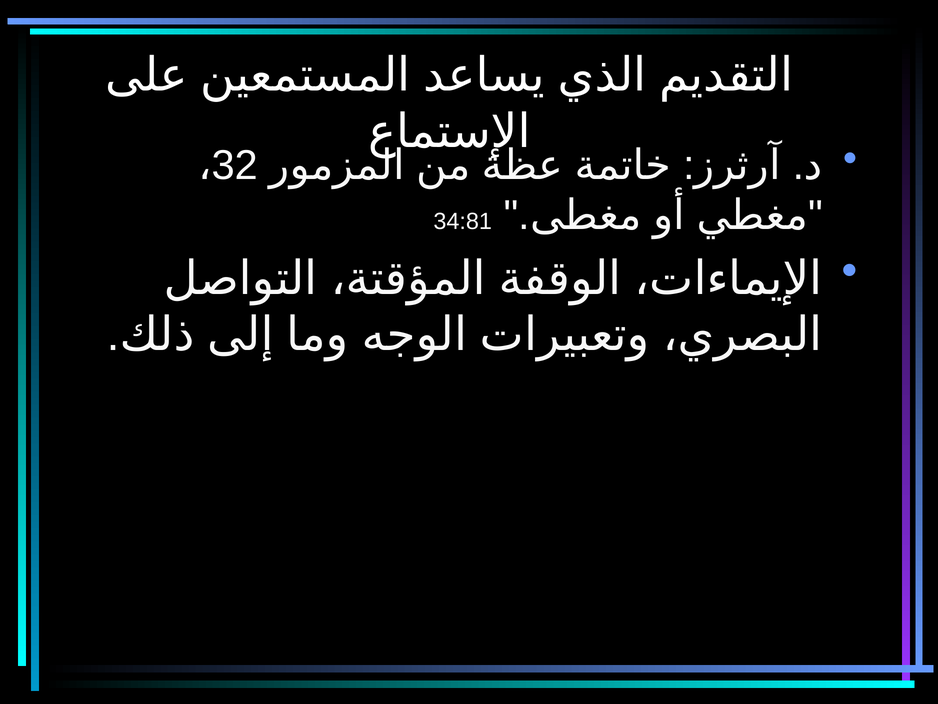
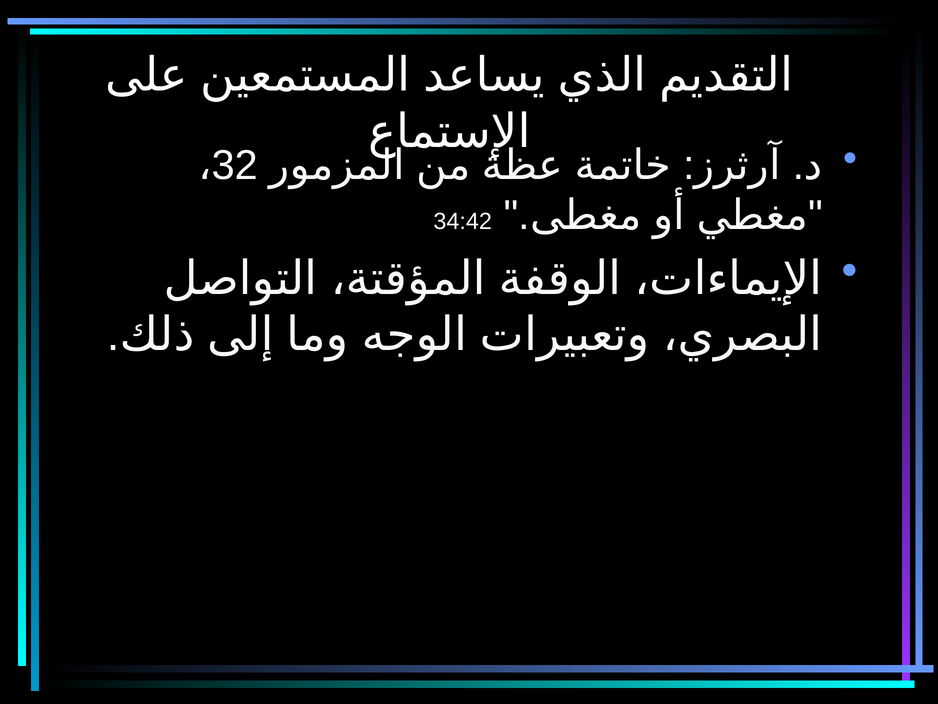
34:81: 34:81 -> 34:42
